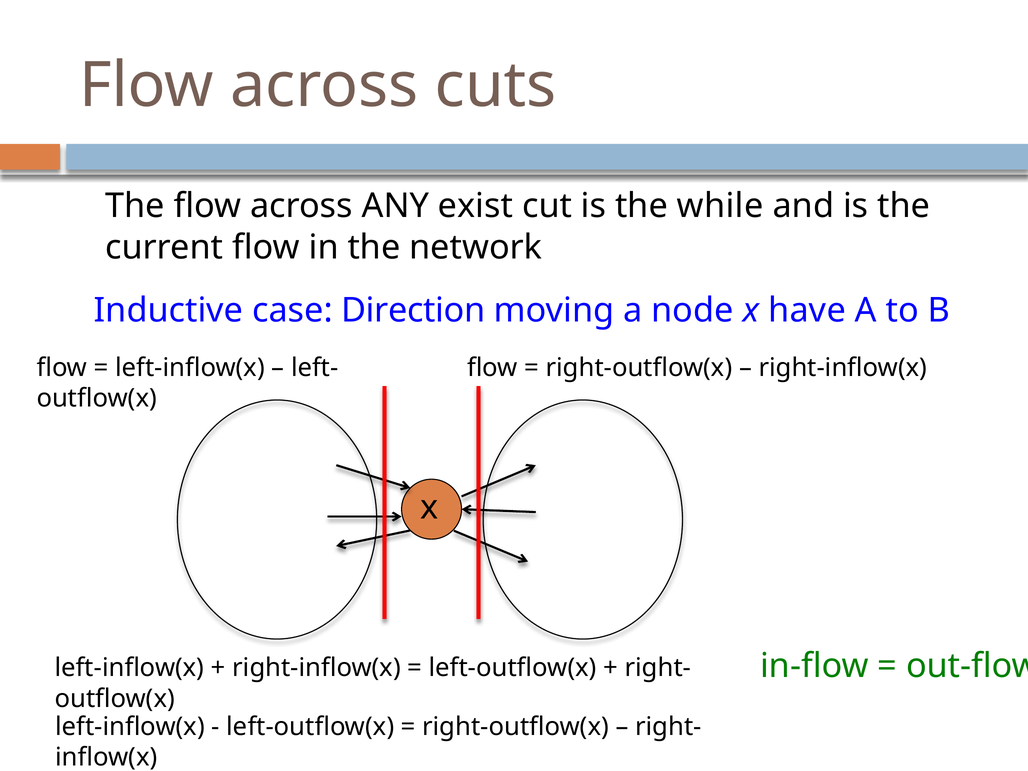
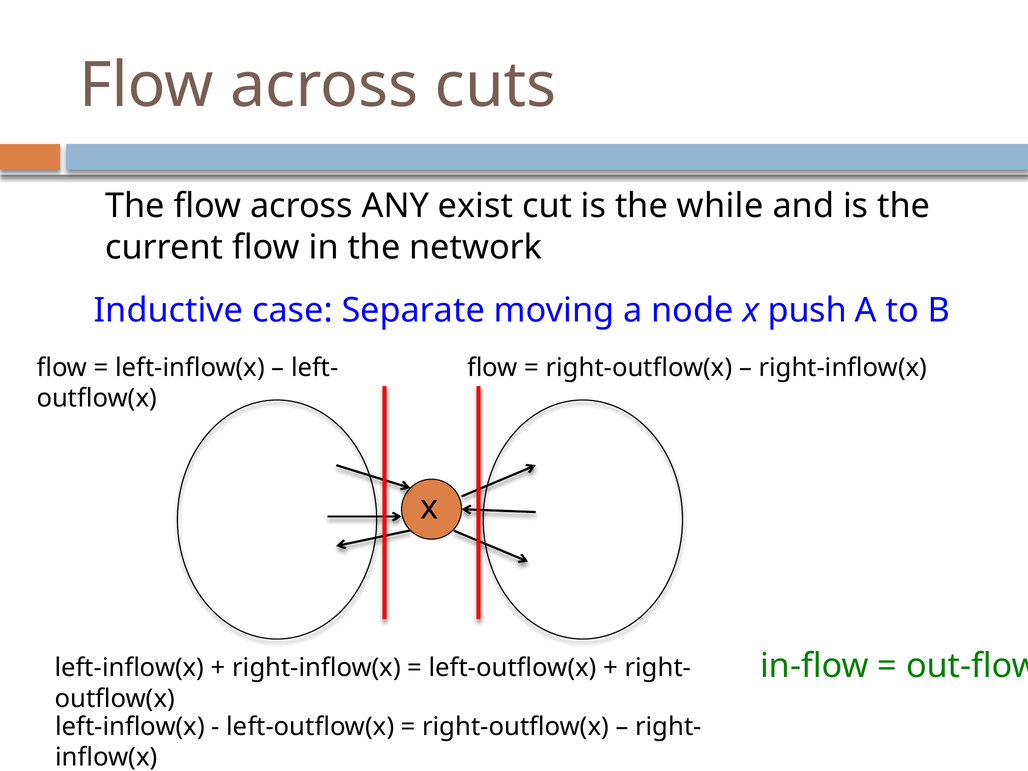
Direction: Direction -> Separate
have: have -> push
